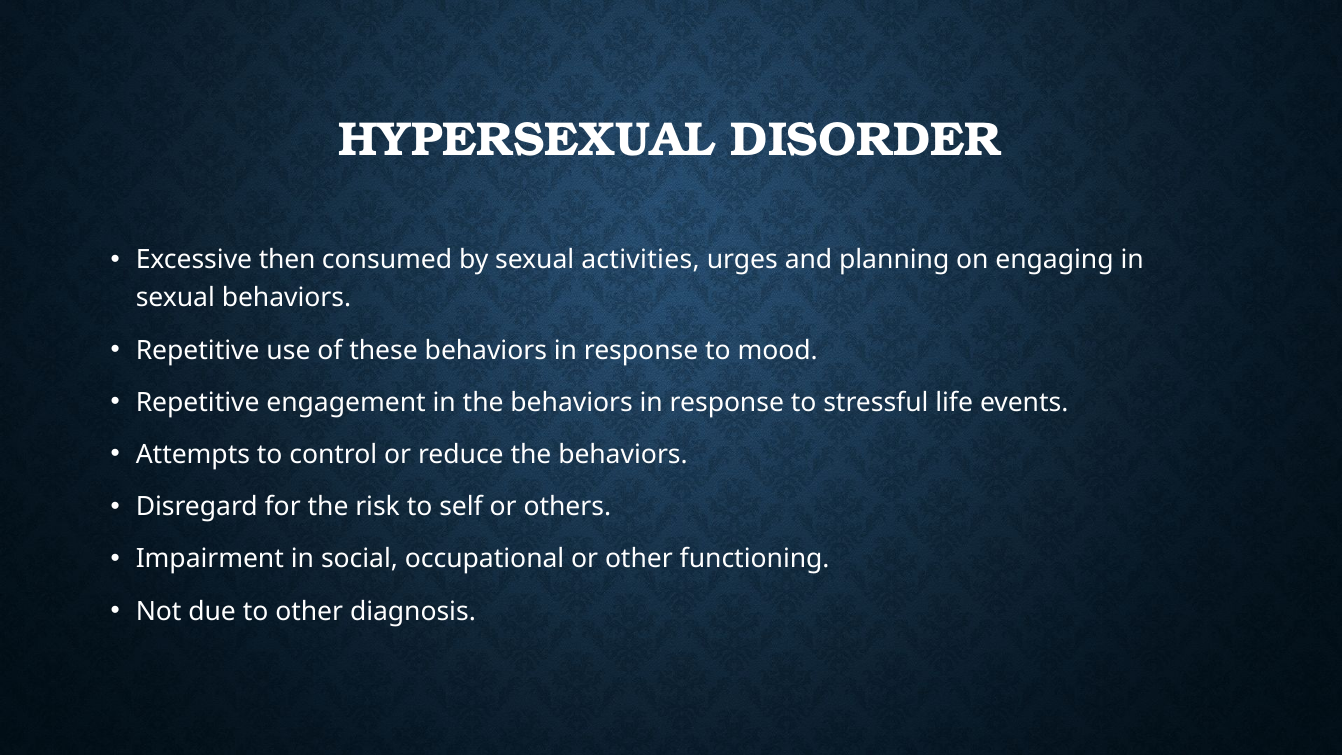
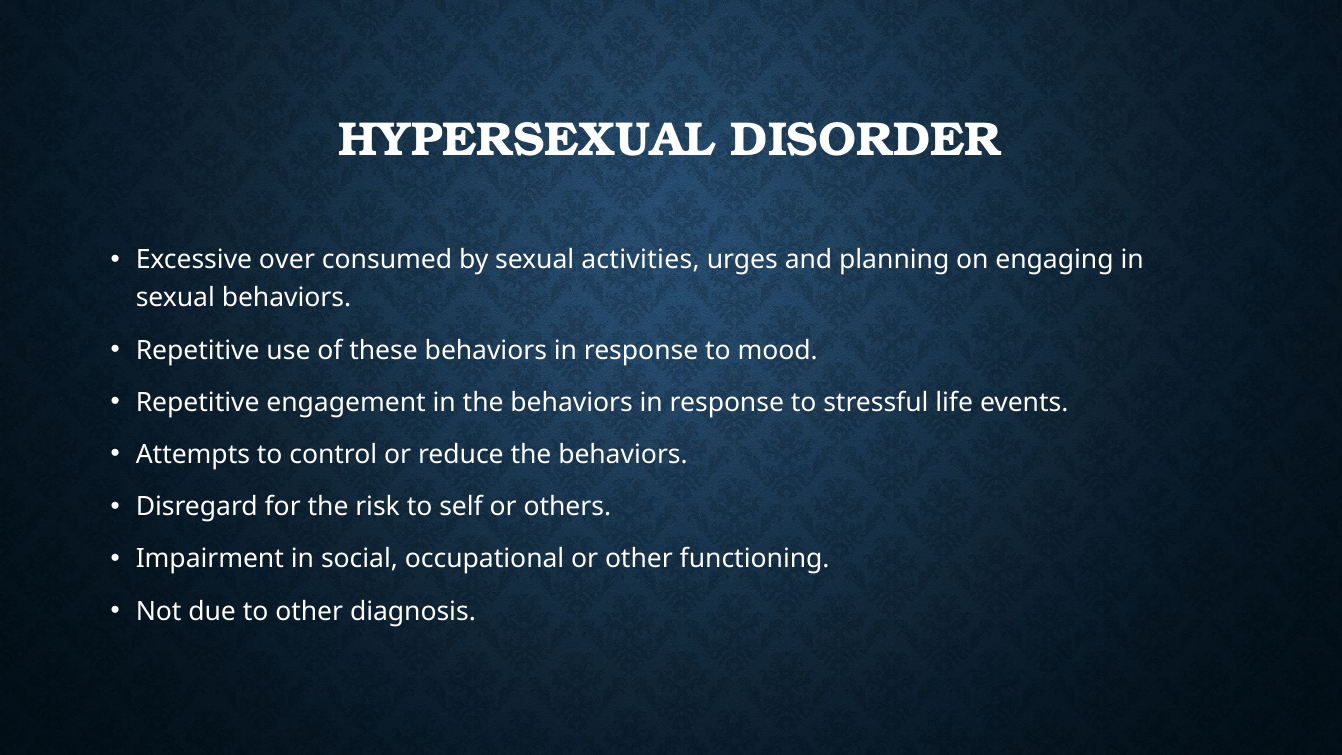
then: then -> over
